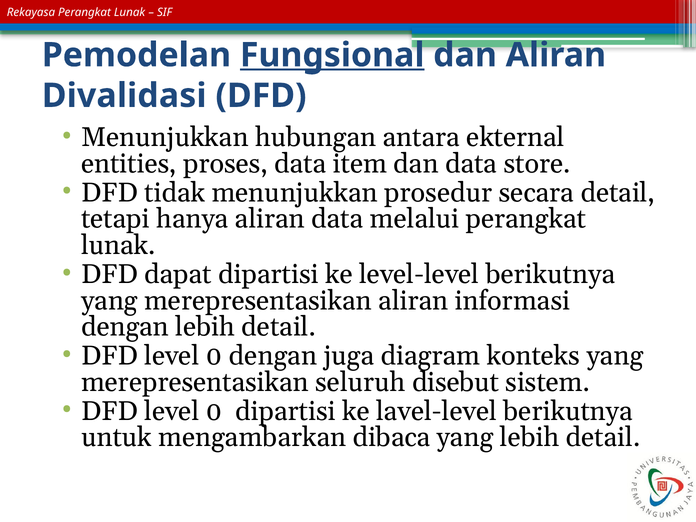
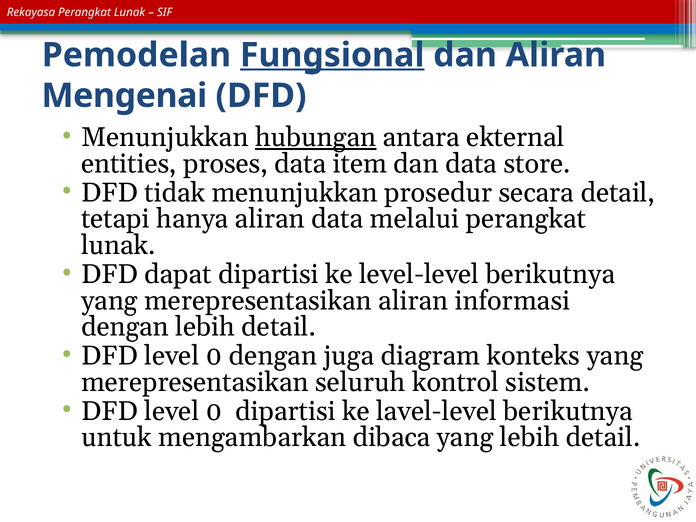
Divalidasi: Divalidasi -> Mengenai
hubungan underline: none -> present
disebut: disebut -> kontrol
